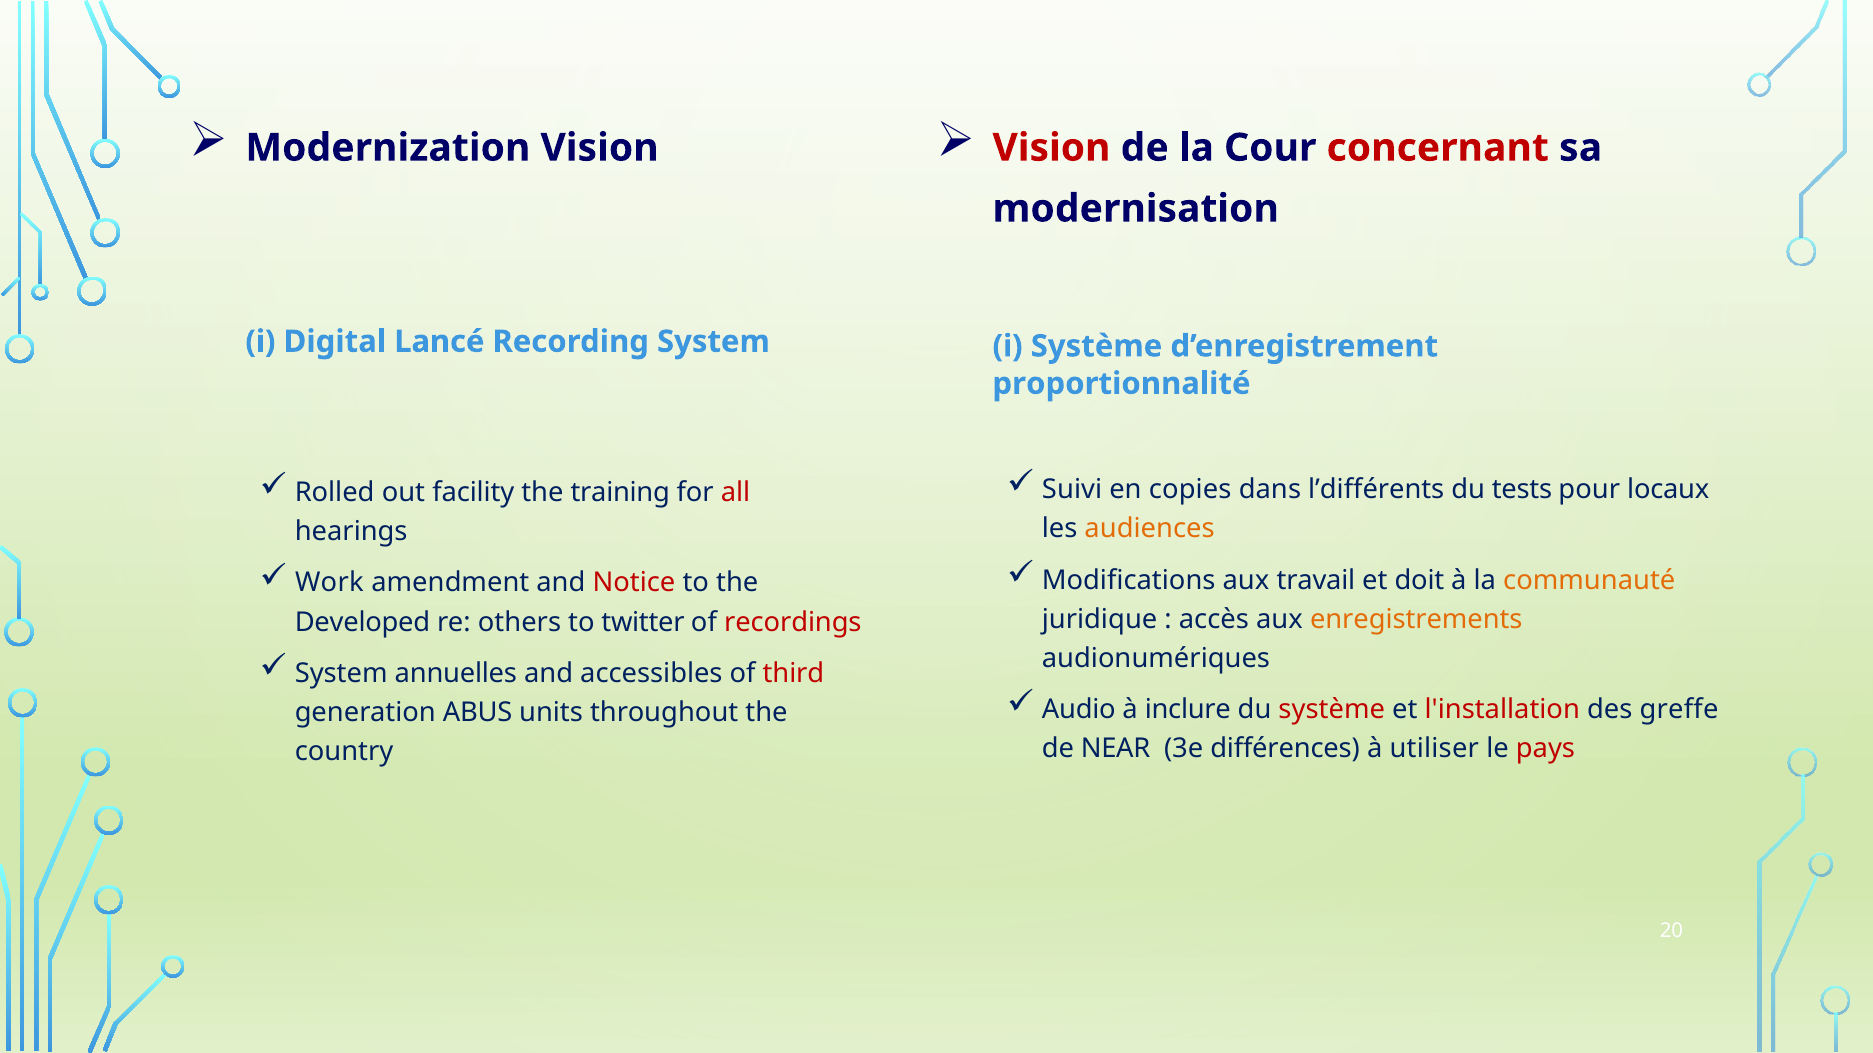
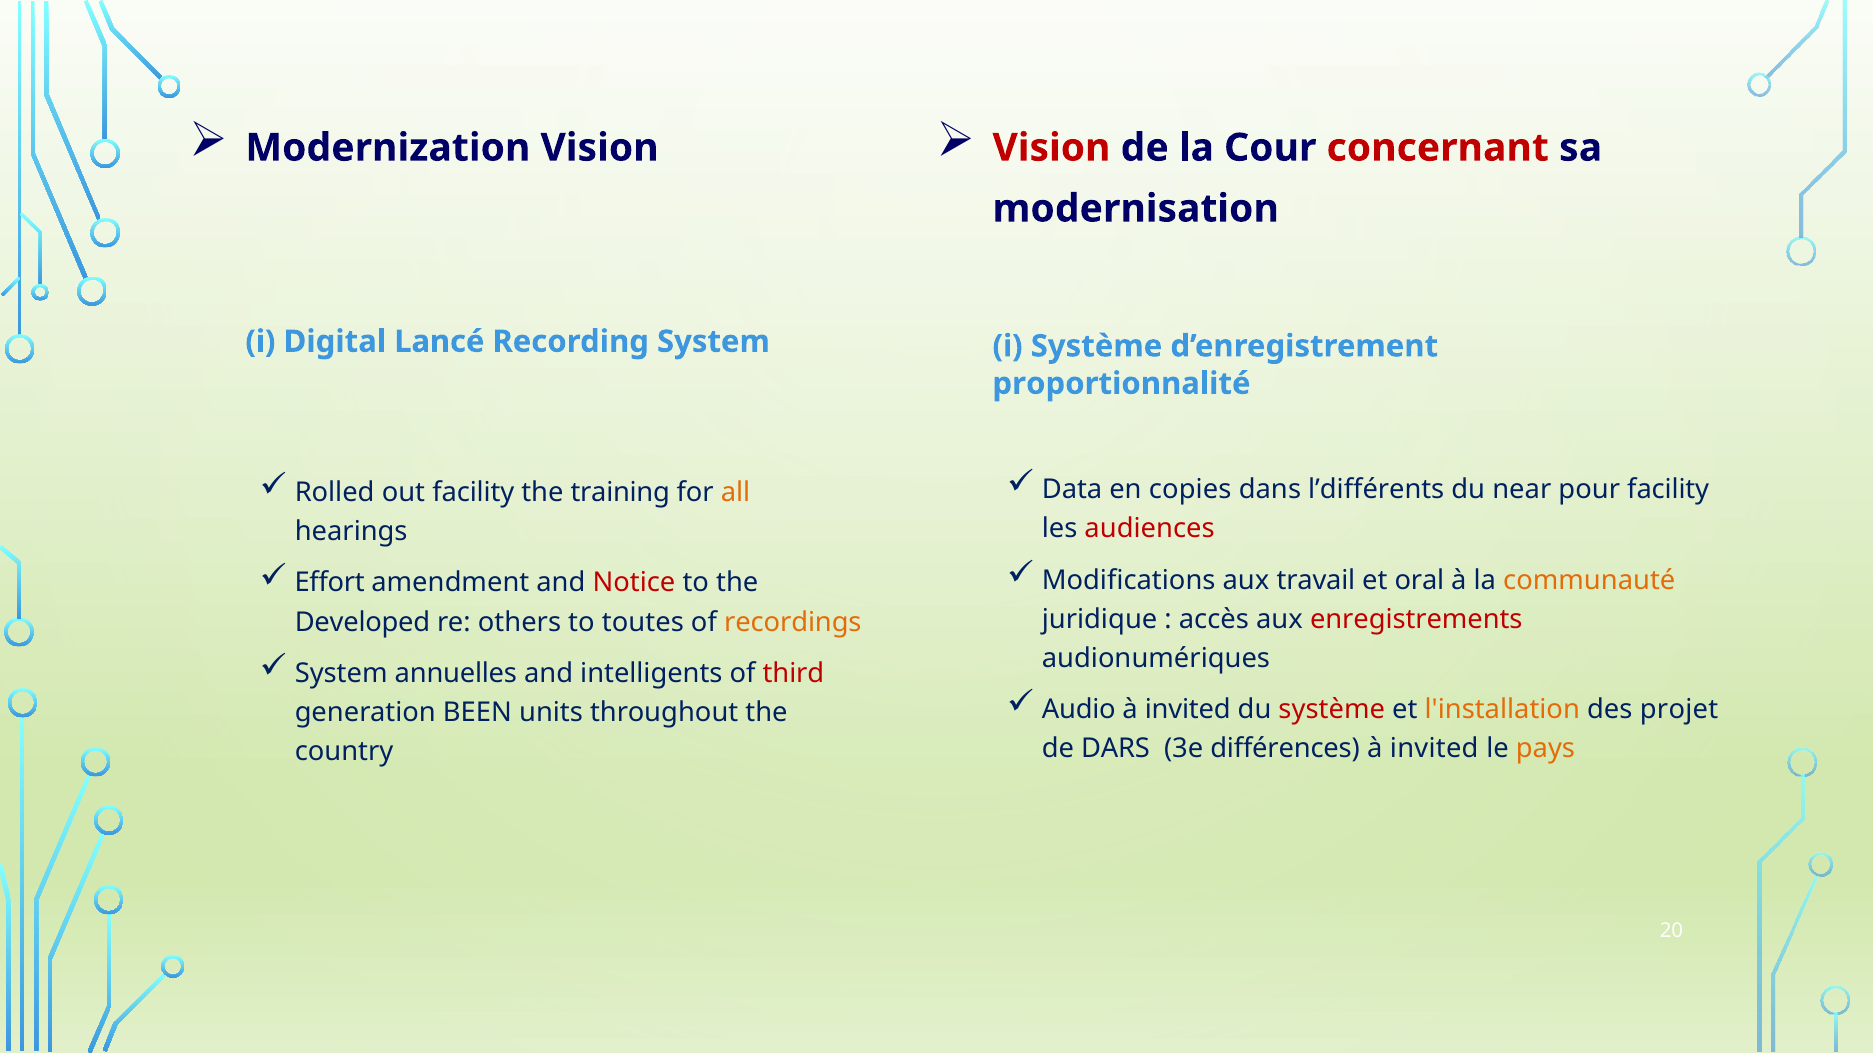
Suivi: Suivi -> Data
tests: tests -> near
pour locaux: locaux -> facility
all colour: red -> orange
audiences colour: orange -> red
doit: doit -> oral
Work: Work -> Effort
enregistrements colour: orange -> red
twitter: twitter -> toutes
recordings colour: red -> orange
accessibles: accessibles -> intelligents
inclure at (1188, 710): inclure -> invited
l'installation colour: red -> orange
greffe: greffe -> projet
ABUS: ABUS -> BEEN
NEAR: NEAR -> DARS
utiliser at (1434, 749): utiliser -> invited
pays colour: red -> orange
